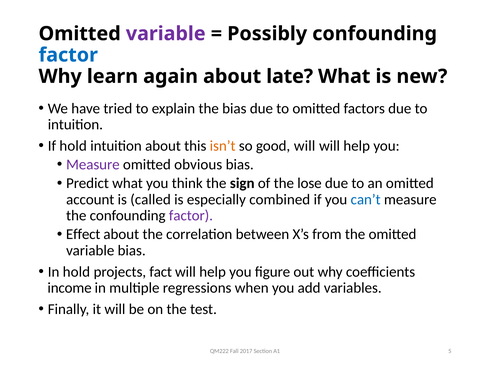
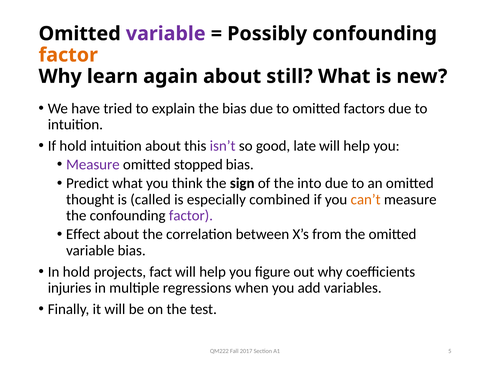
factor at (68, 55) colour: blue -> orange
late: late -> still
isn’t colour: orange -> purple
good will: will -> late
obvious: obvious -> stopped
lose: lose -> into
account: account -> thought
can’t colour: blue -> orange
income: income -> injuries
